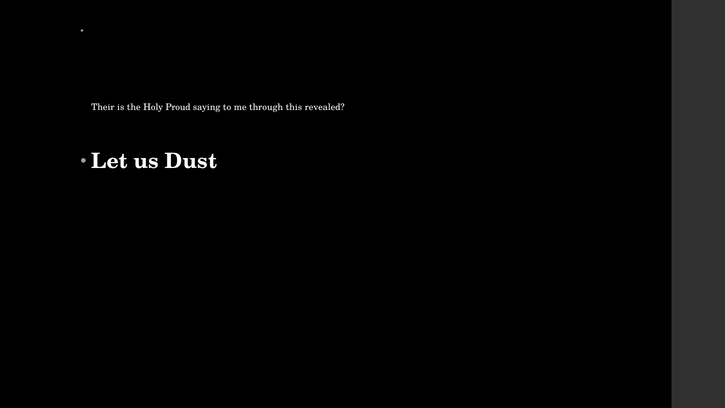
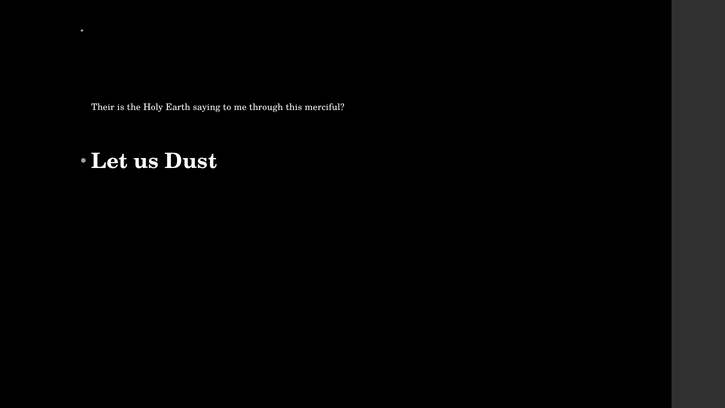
Proud: Proud -> Earth
revealed: revealed -> merciful
